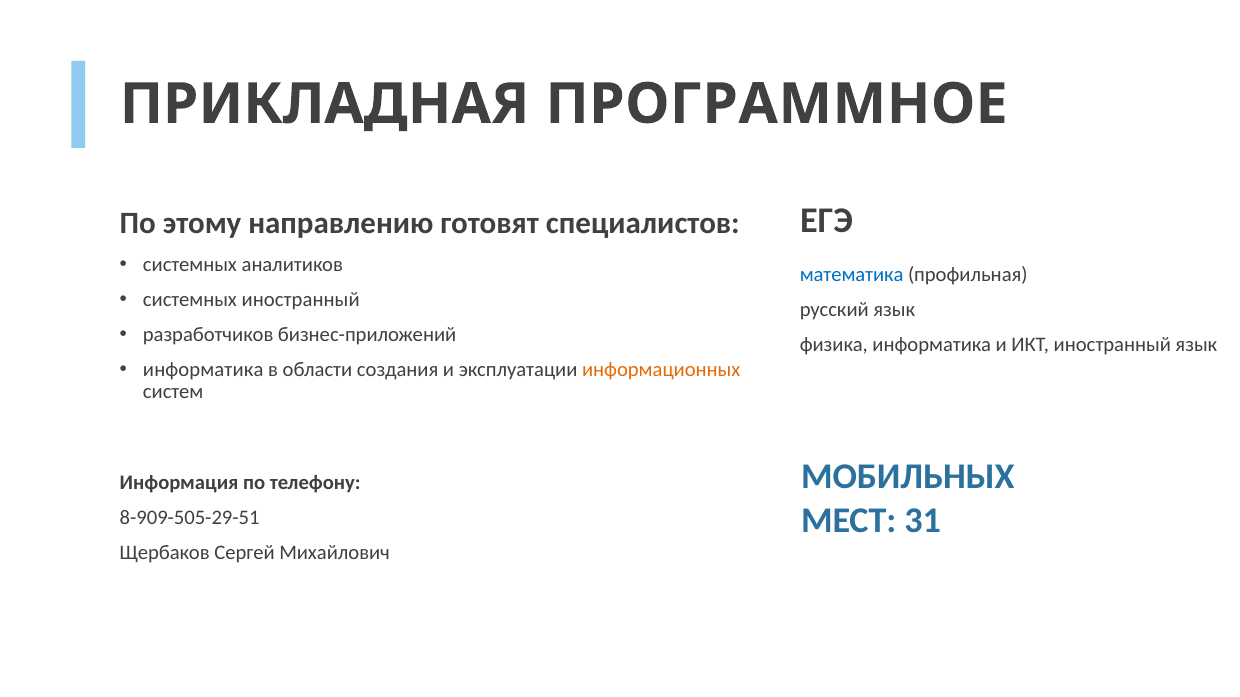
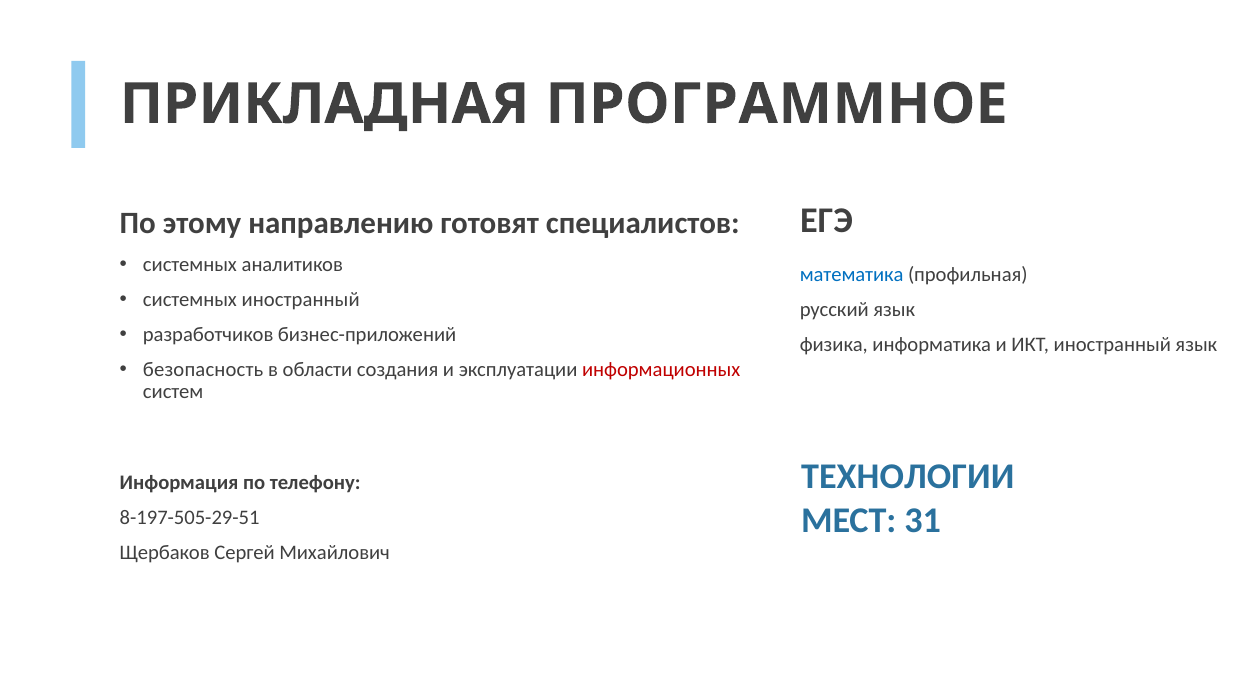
информатика at (203, 370): информатика -> безопасность
информационных colour: orange -> red
МОБИЛЬНЫХ: МОБИЛЬНЫХ -> ТЕХНОЛОГИИ
8-909-505-29-51: 8-909-505-29-51 -> 8-197-505-29-51
